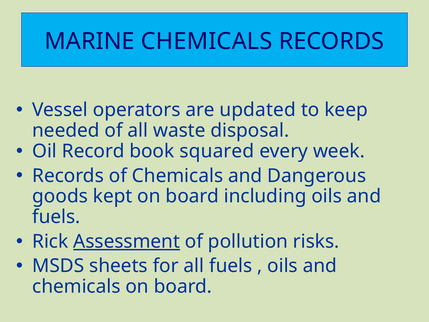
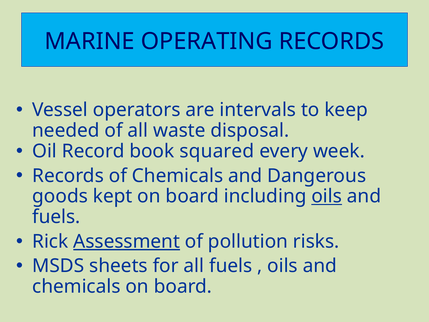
MARINE CHEMICALS: CHEMICALS -> OPERATING
updated: updated -> intervals
oils at (327, 196) underline: none -> present
